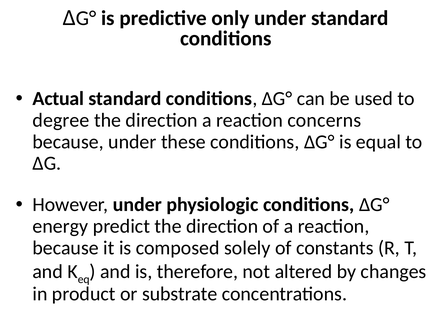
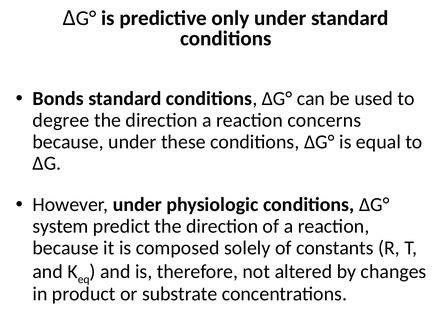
Actual: Actual -> Bonds
energy: energy -> system
